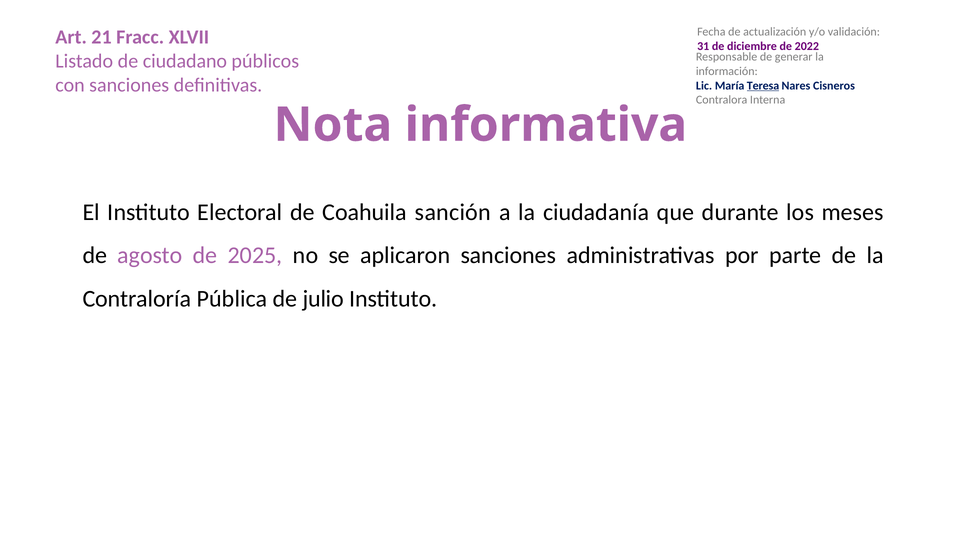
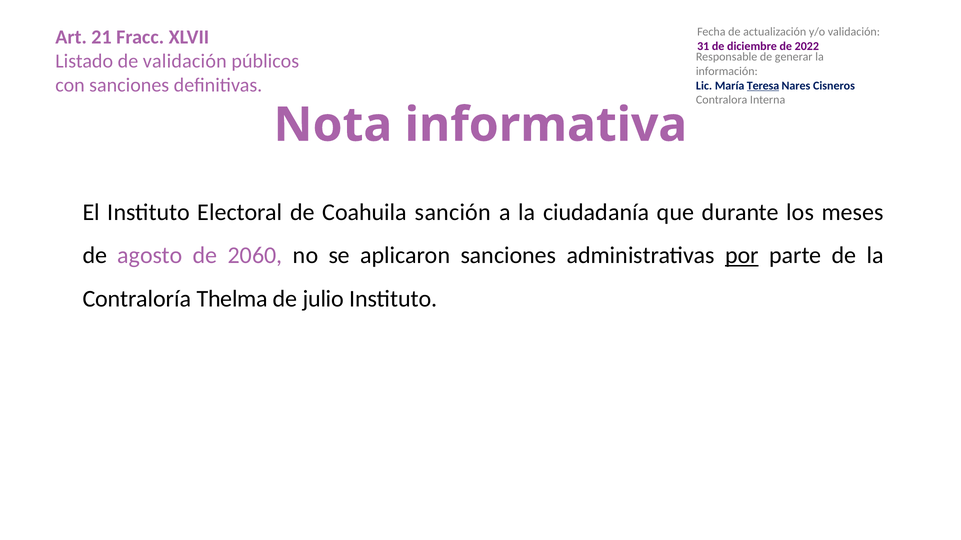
de ciudadano: ciudadano -> validación
2025: 2025 -> 2060
por underline: none -> present
Pública: Pública -> Thelma
